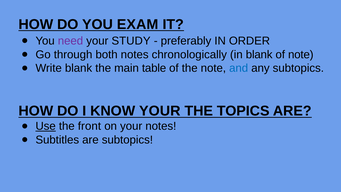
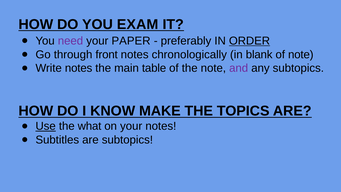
STUDY: STUDY -> PAPER
ORDER underline: none -> present
both: both -> front
Write blank: blank -> notes
and colour: blue -> purple
KNOW YOUR: YOUR -> MAKE
front: front -> what
